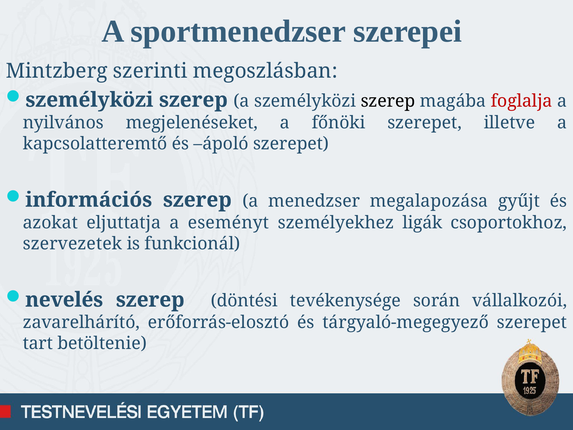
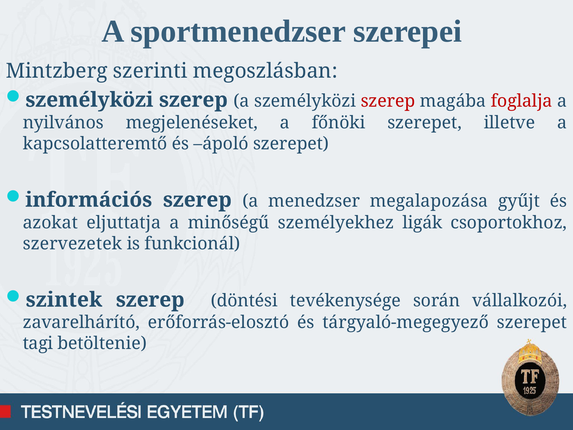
szerep at (388, 101) colour: black -> red
eseményt: eseményt -> minőségű
nevelés: nevelés -> szintek
tart: tart -> tagi
